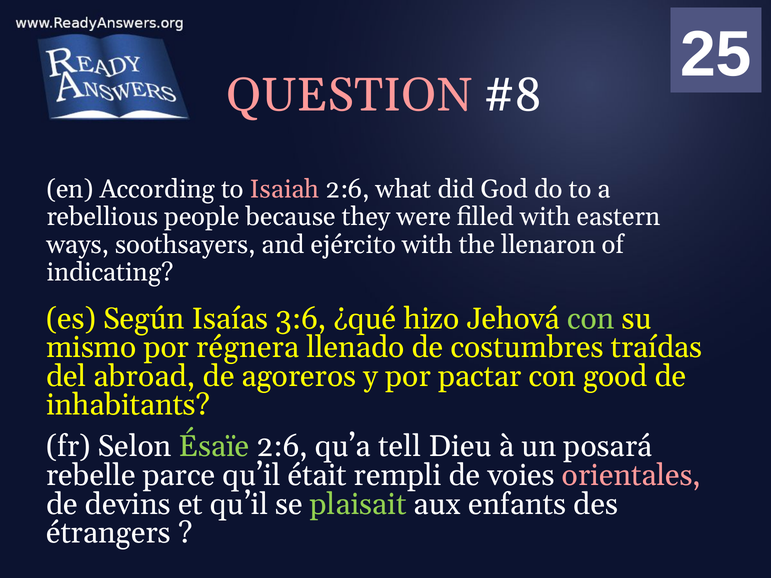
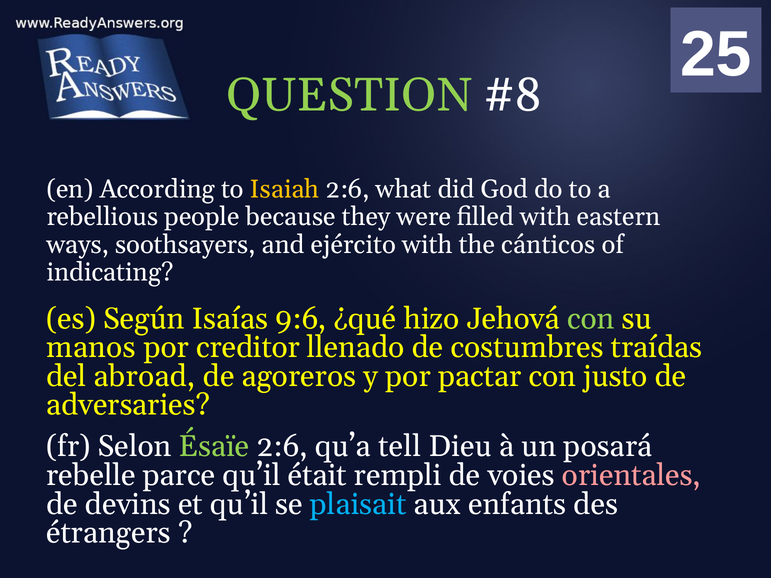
QUESTION colour: pink -> light green
Isaiah colour: pink -> yellow
llenaron: llenaron -> cánticos
3:6: 3:6 -> 9:6
mismo: mismo -> manos
régnera: régnera -> creditor
good: good -> justo
inhabitants: inhabitants -> adversaries
plaisait colour: light green -> light blue
